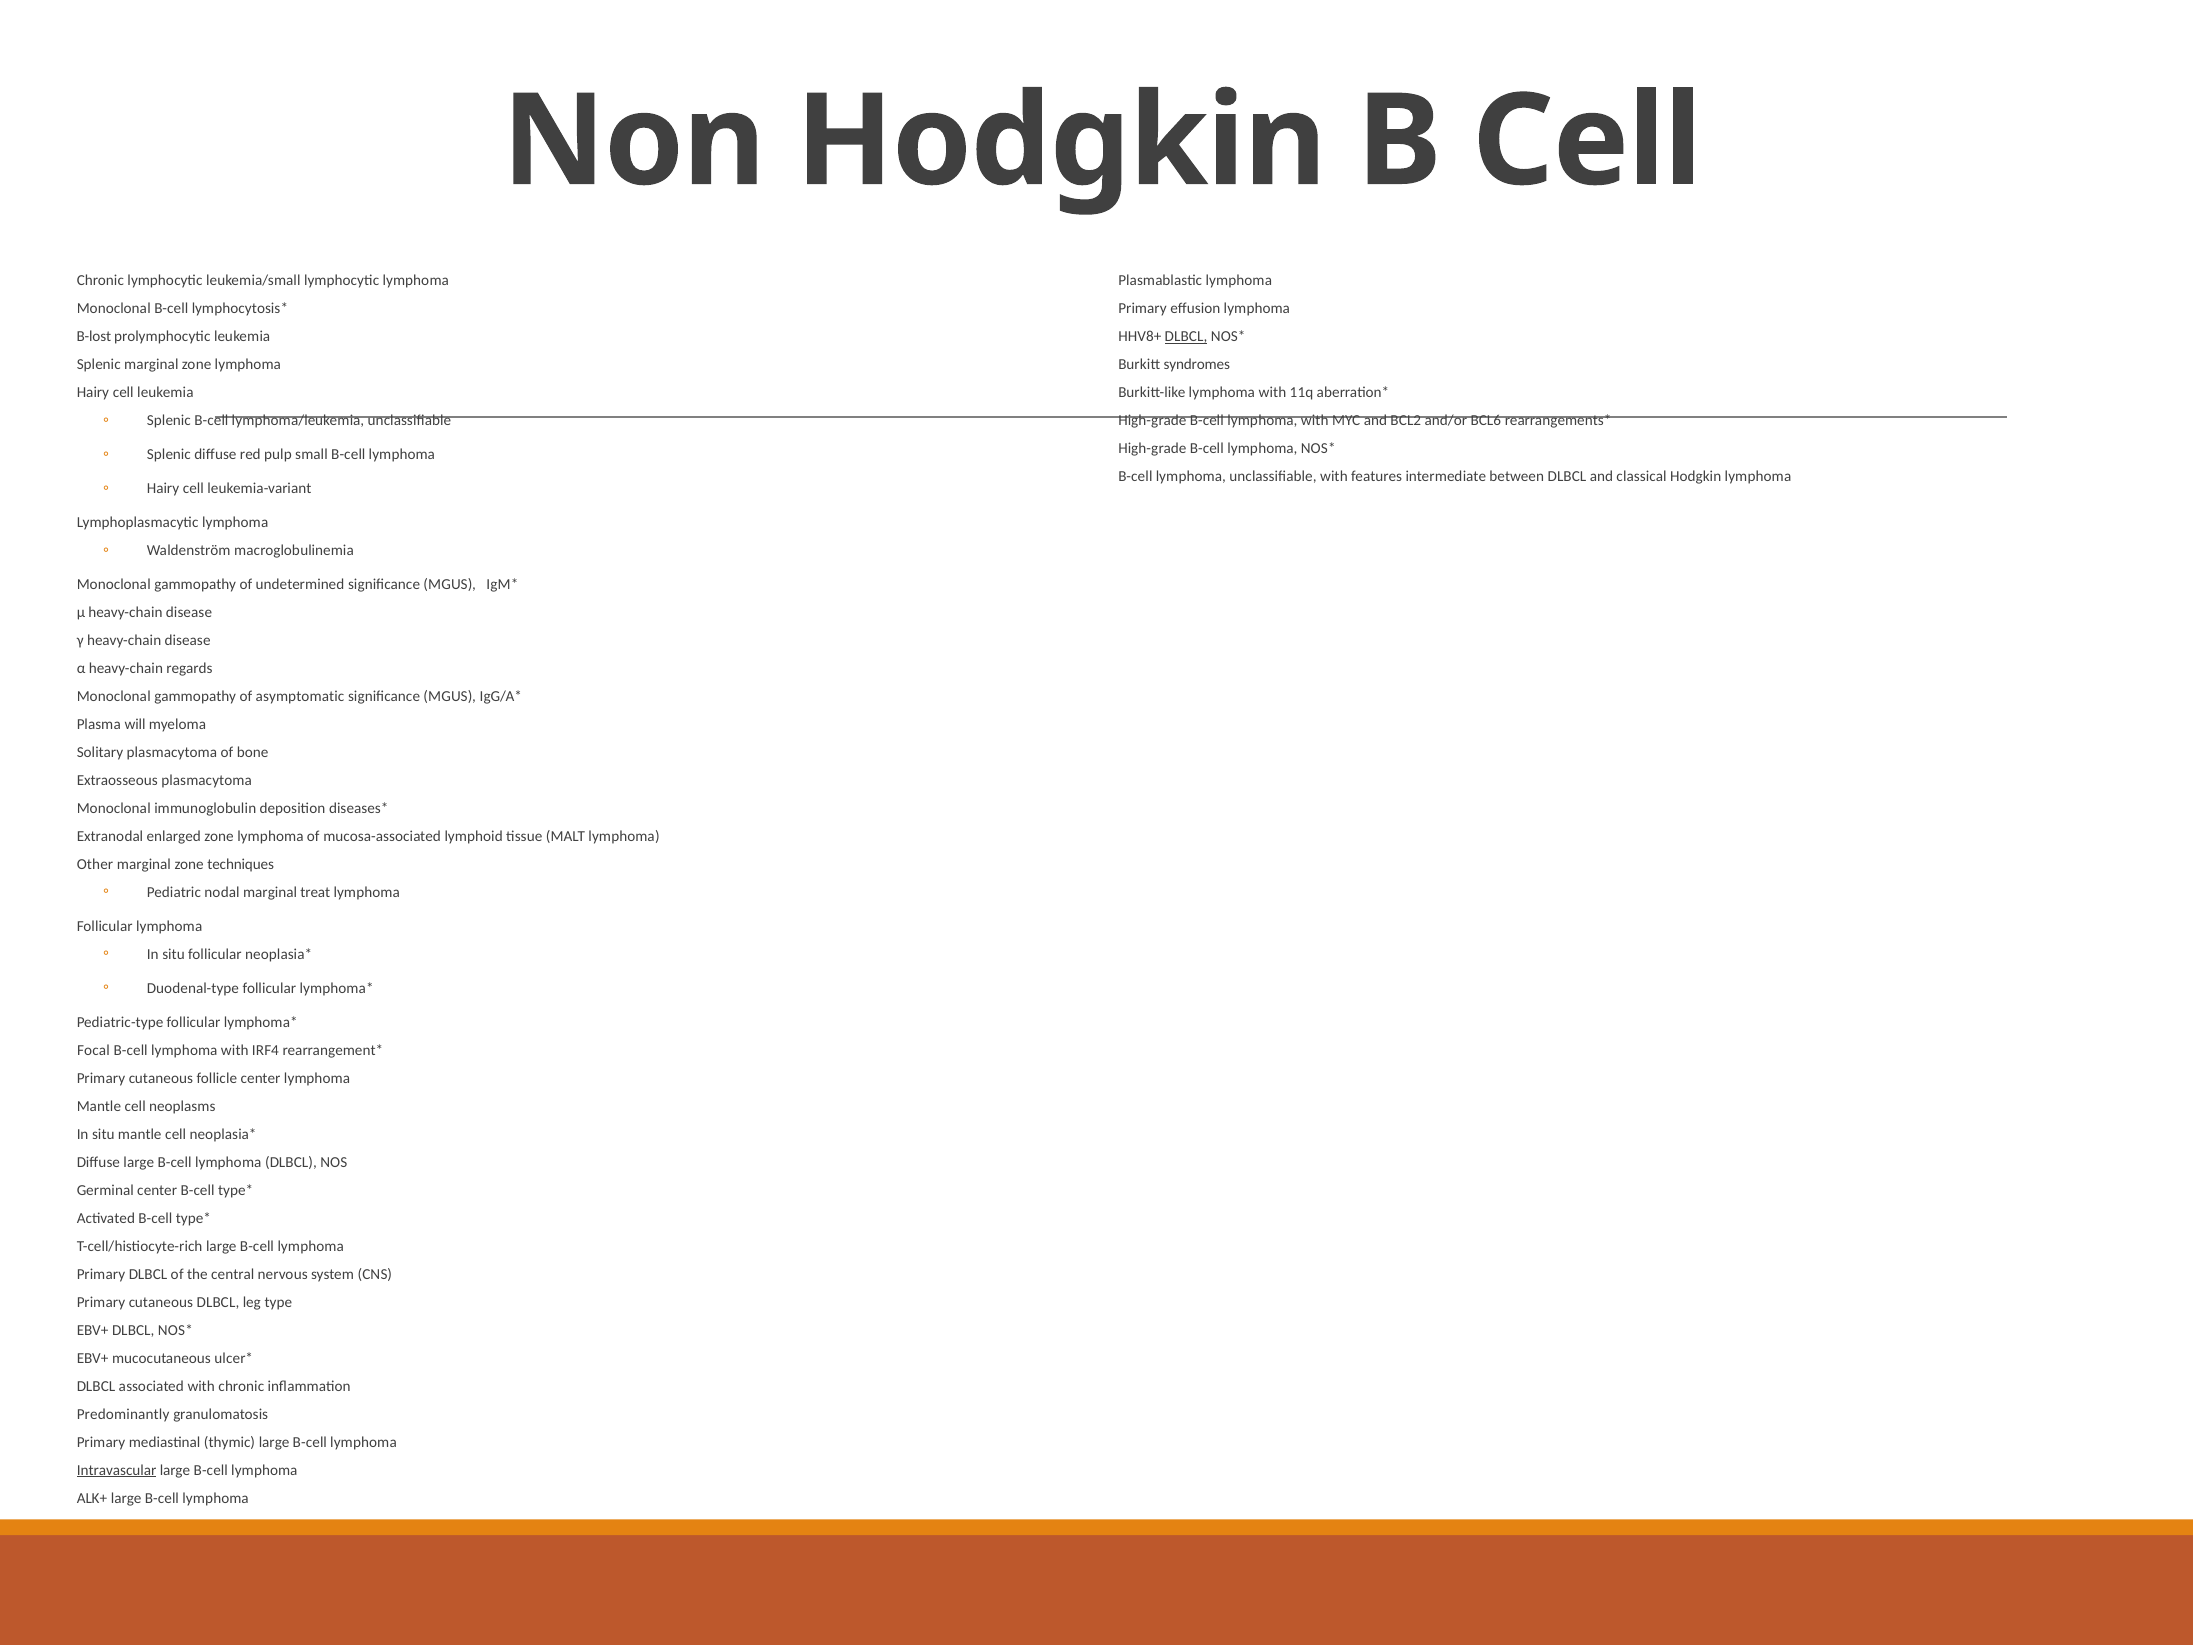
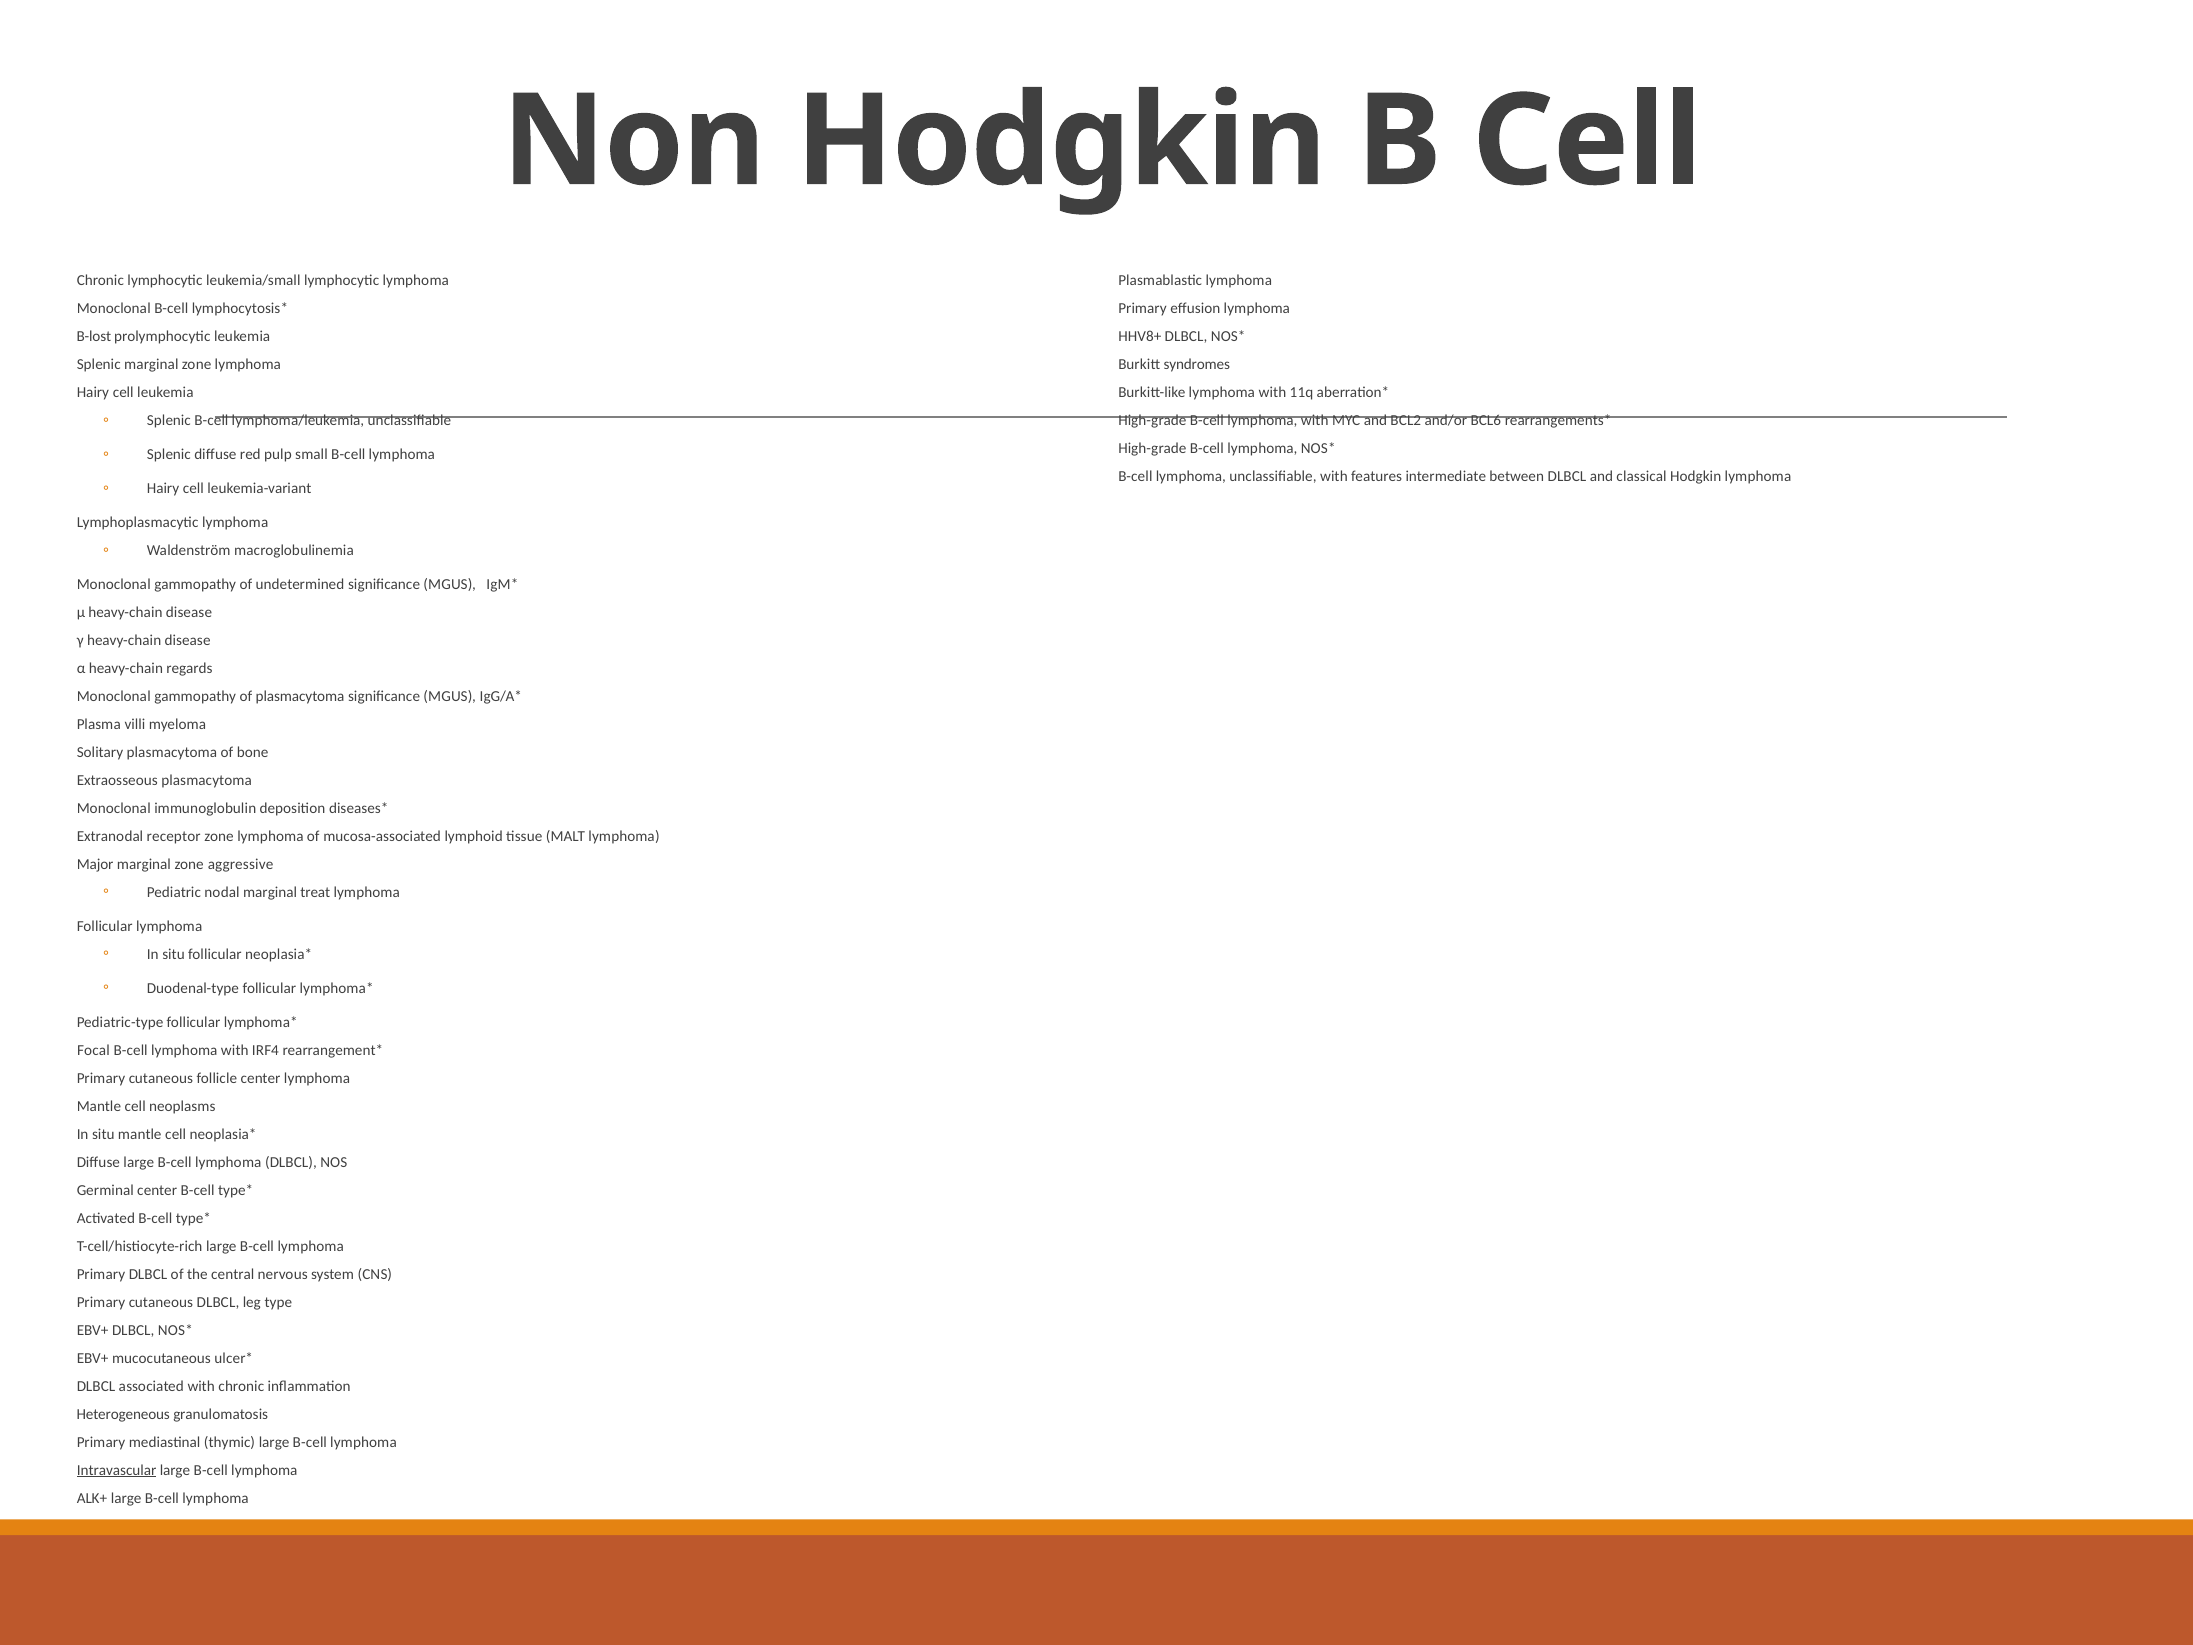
DLBCL at (1186, 337) underline: present -> none
of asymptomatic: asymptomatic -> plasmacytoma
will: will -> villi
enlarged: enlarged -> receptor
Other: Other -> Major
techniques: techniques -> aggressive
Predominantly: Predominantly -> Heterogeneous
